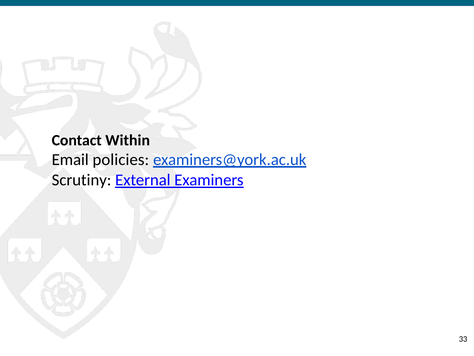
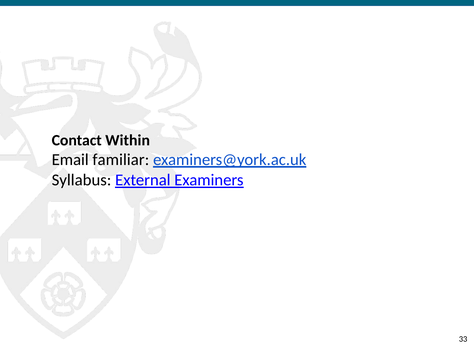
policies: policies -> familiar
Scrutiny: Scrutiny -> Syllabus
